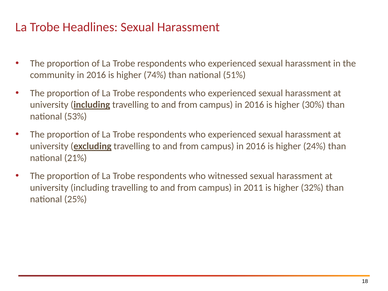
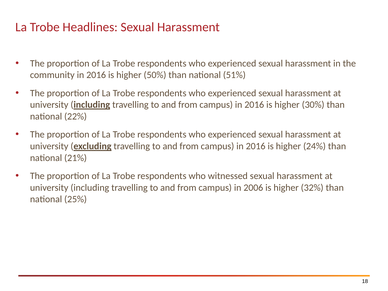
74%: 74% -> 50%
53%: 53% -> 22%
2011: 2011 -> 2006
